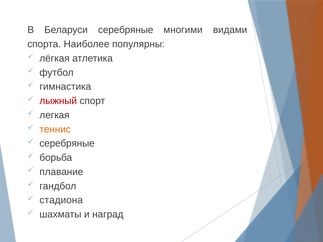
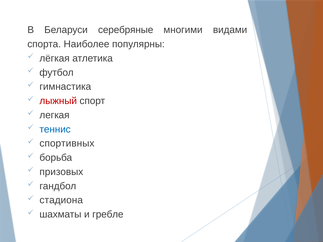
теннис colour: orange -> blue
серебряные at (67, 144): серебряные -> спортивных
плавание: плавание -> призовых
наград: наград -> гребле
